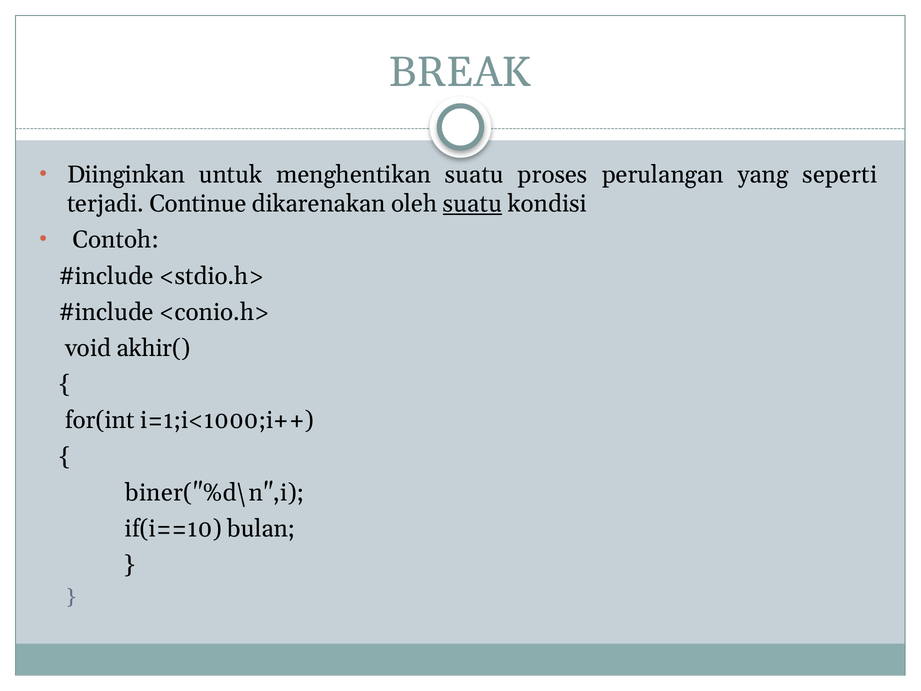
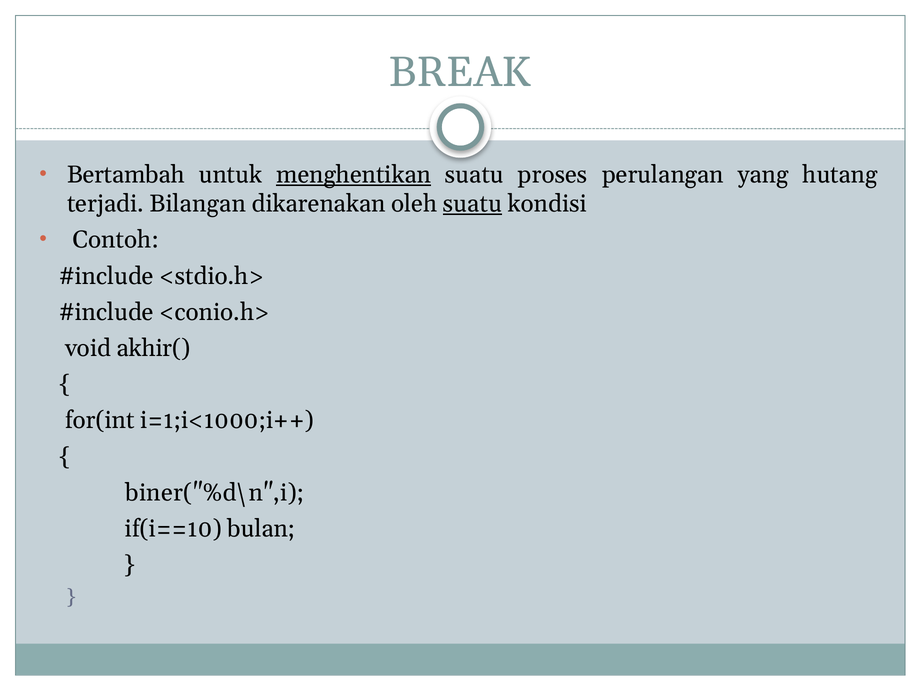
Diinginkan: Diinginkan -> Bertambah
menghentikan underline: none -> present
seperti: seperti -> hutang
Continue: Continue -> Bilangan
